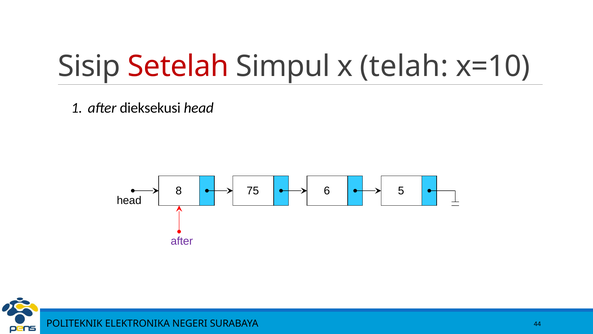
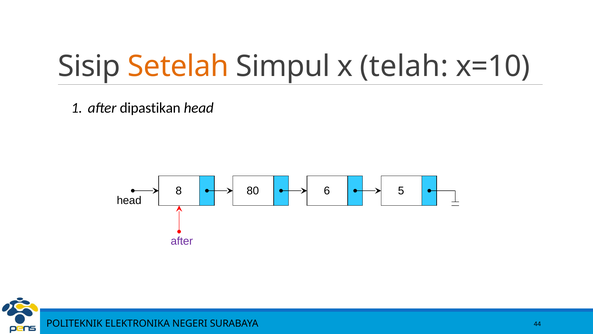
Setelah colour: red -> orange
dieksekusi: dieksekusi -> dipastikan
75: 75 -> 80
